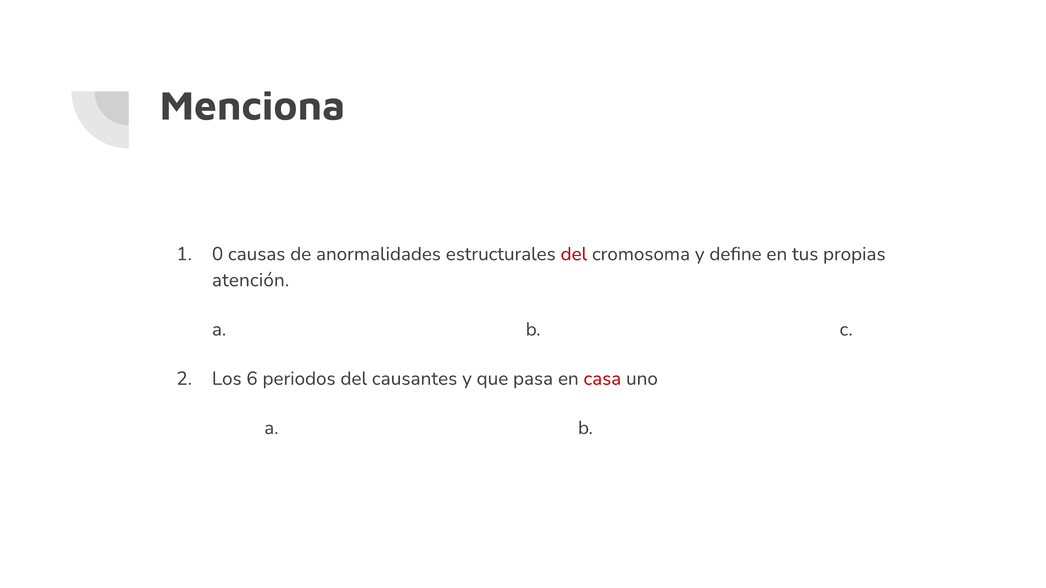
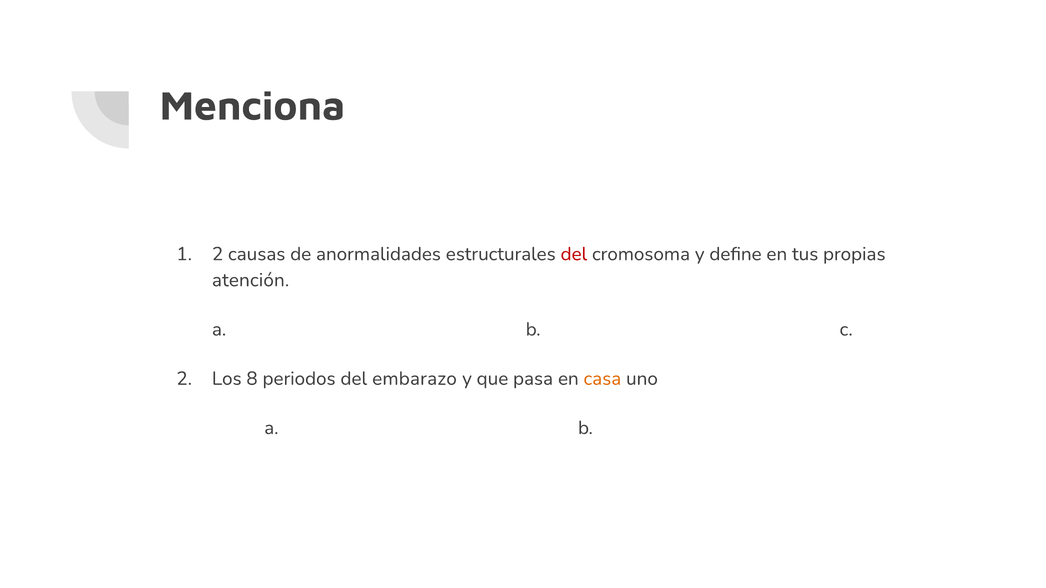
0 at (218, 254): 0 -> 2
6: 6 -> 8
causantes: causantes -> embarazo
casa colour: red -> orange
